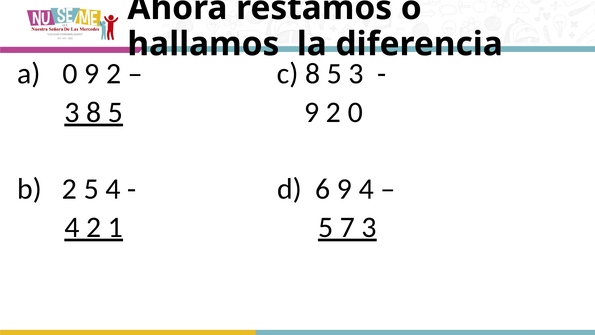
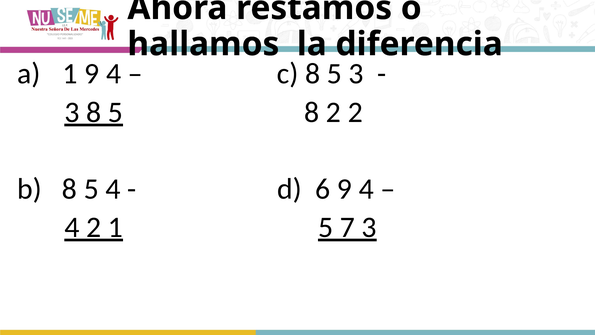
0 at (70, 74): 0 -> 1
2 at (114, 74): 2 -> 4
9 at (312, 112): 9 -> 8
2 0: 0 -> 2
2 at (69, 189): 2 -> 8
